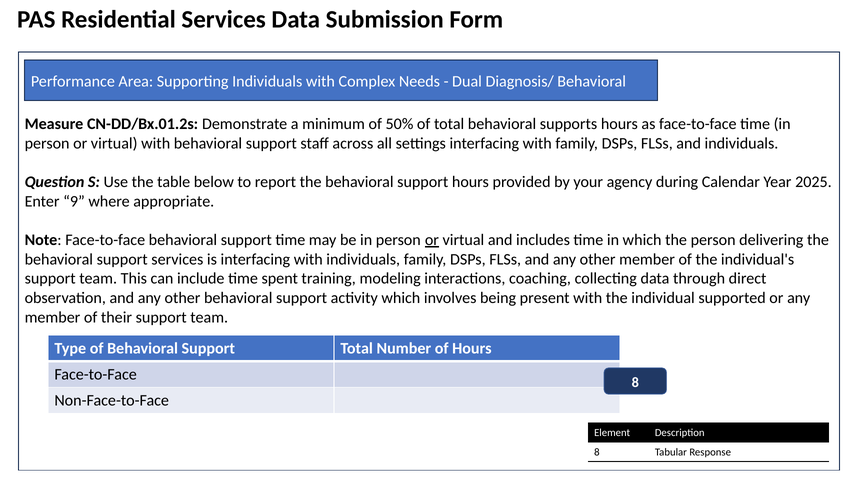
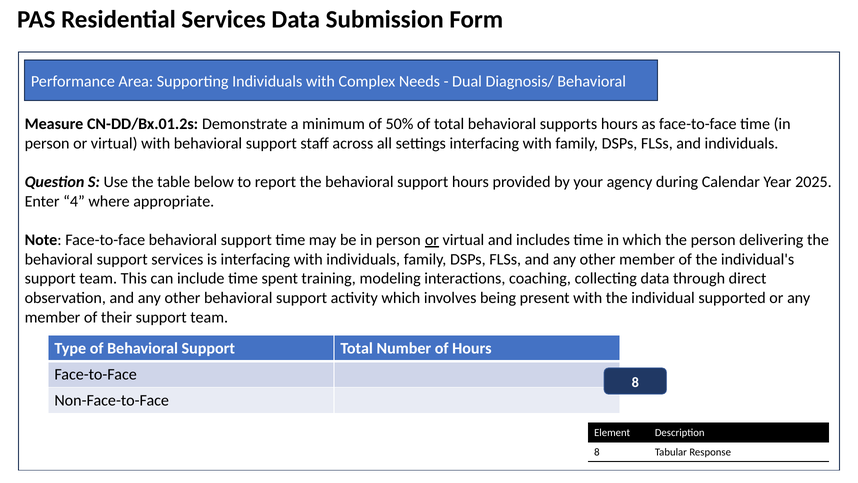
9: 9 -> 4
